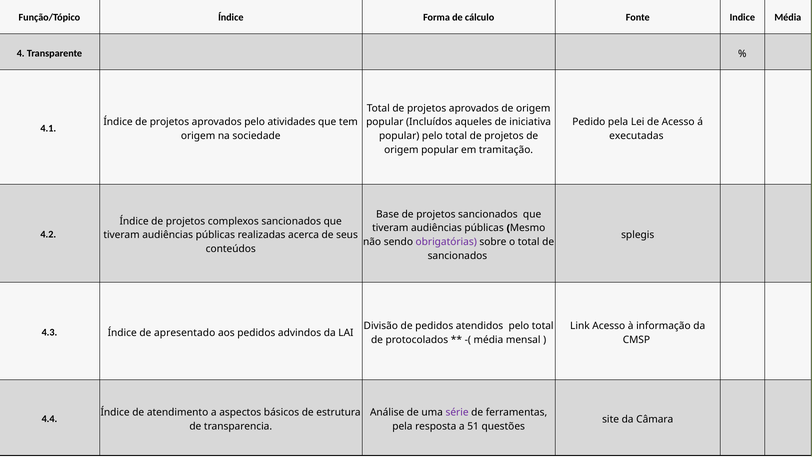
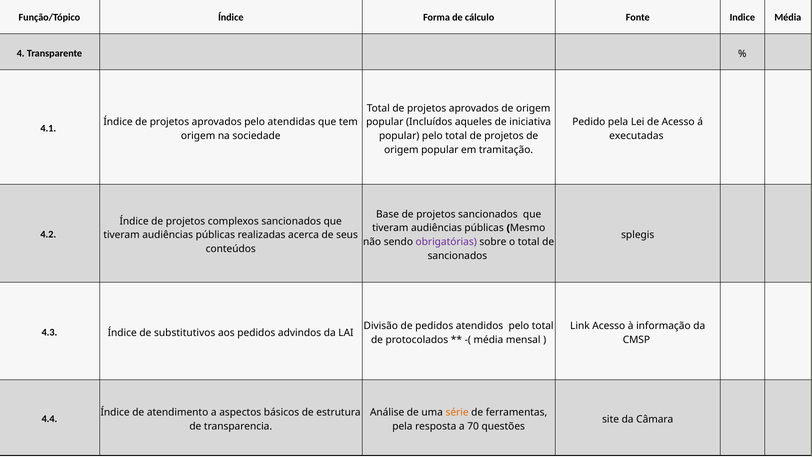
atividades: atividades -> atendidas
apresentado: apresentado -> substitutivos
série colour: purple -> orange
51: 51 -> 70
